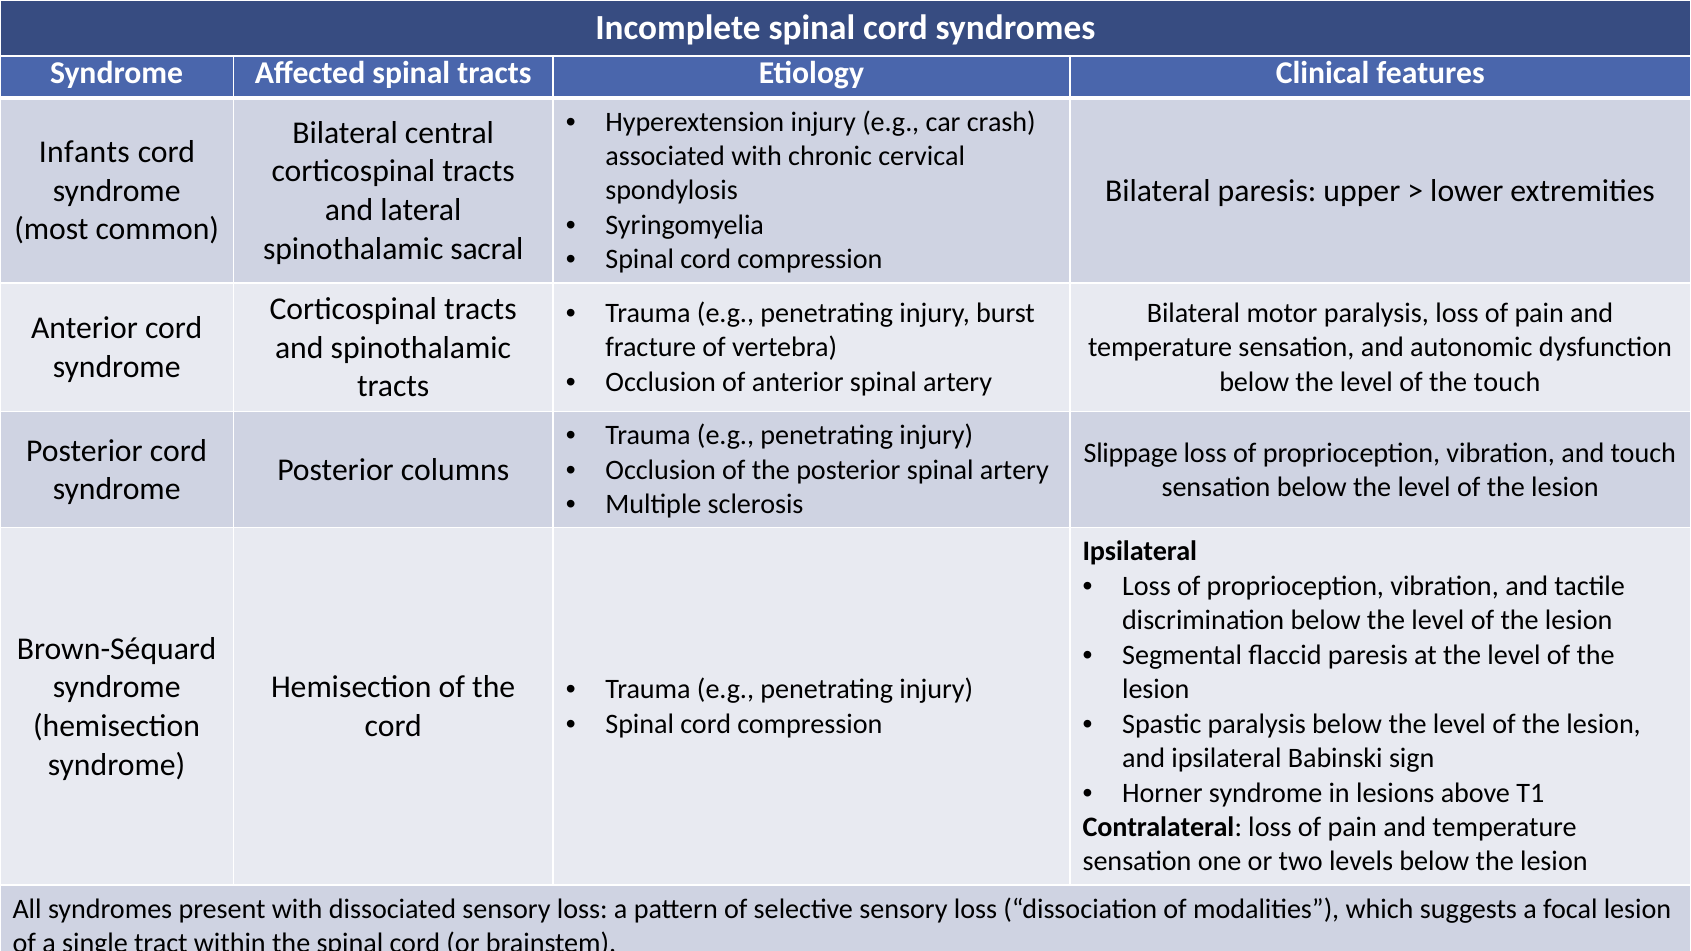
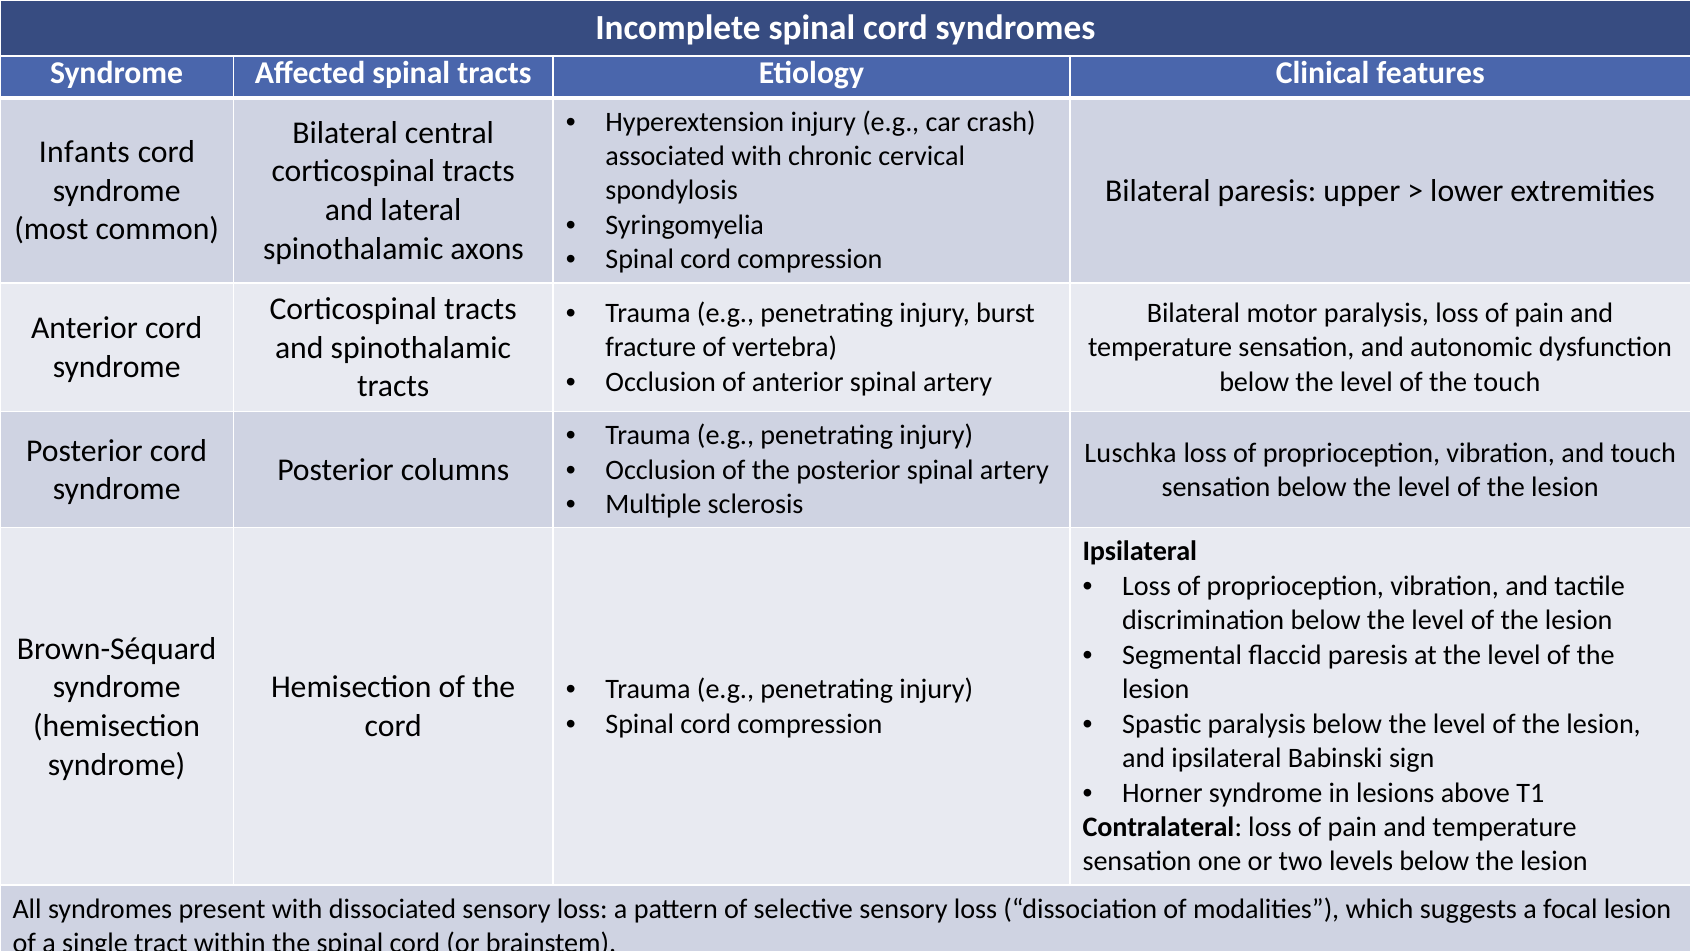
sacral: sacral -> axons
Slippage: Slippage -> Luschka
